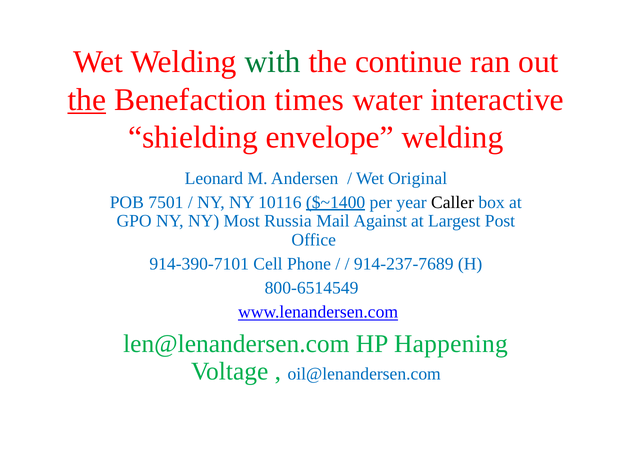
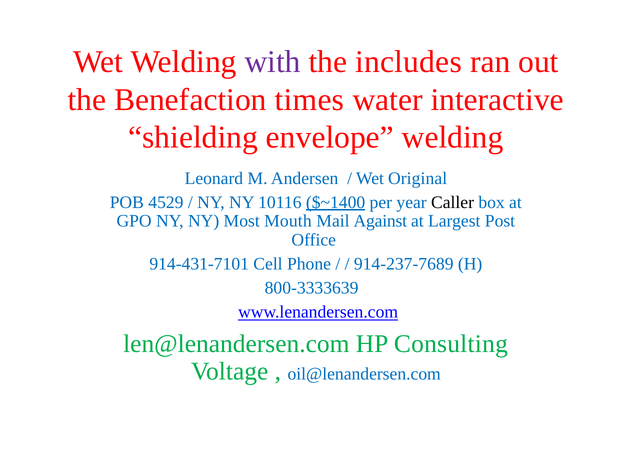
with colour: green -> purple
continue: continue -> includes
the at (87, 100) underline: present -> none
7501: 7501 -> 4529
Russia: Russia -> Mouth
914-390-7101: 914-390-7101 -> 914-431-7101
800-6514549: 800-6514549 -> 800-3333639
Happening: Happening -> Consulting
